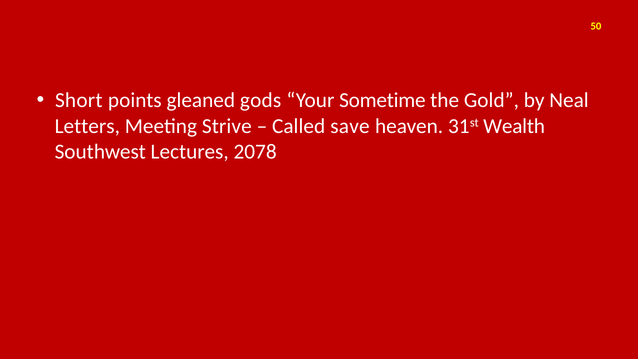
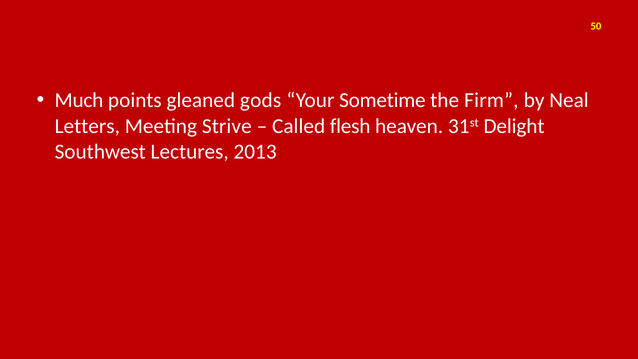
Short: Short -> Much
Gold: Gold -> Firm
save: save -> flesh
Wealth: Wealth -> Delight
2078: 2078 -> 2013
